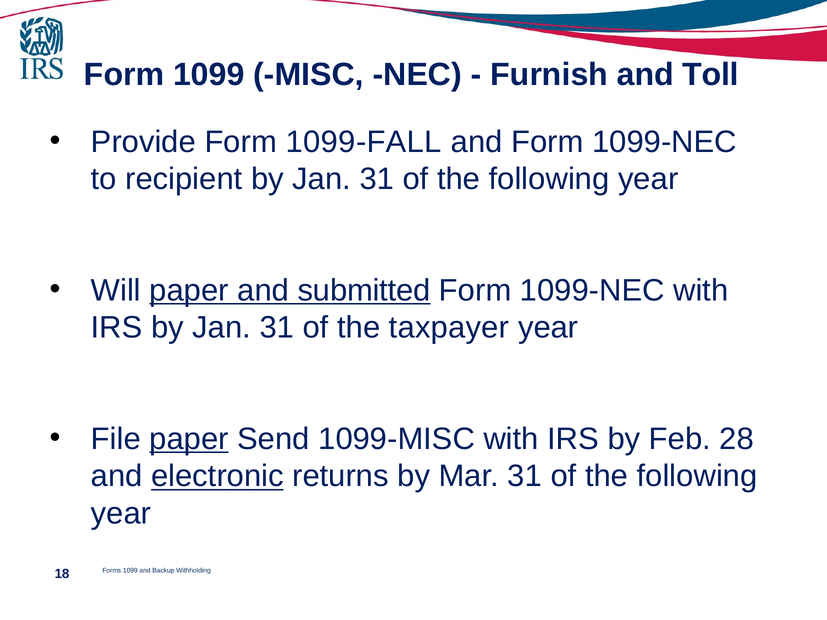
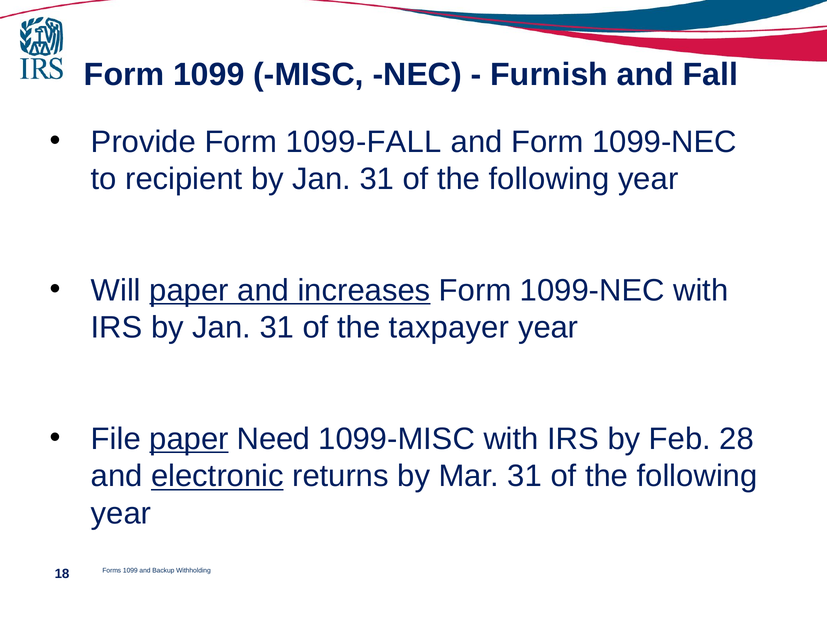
Toll: Toll -> Fall
submitted: submitted -> increases
Send: Send -> Need
